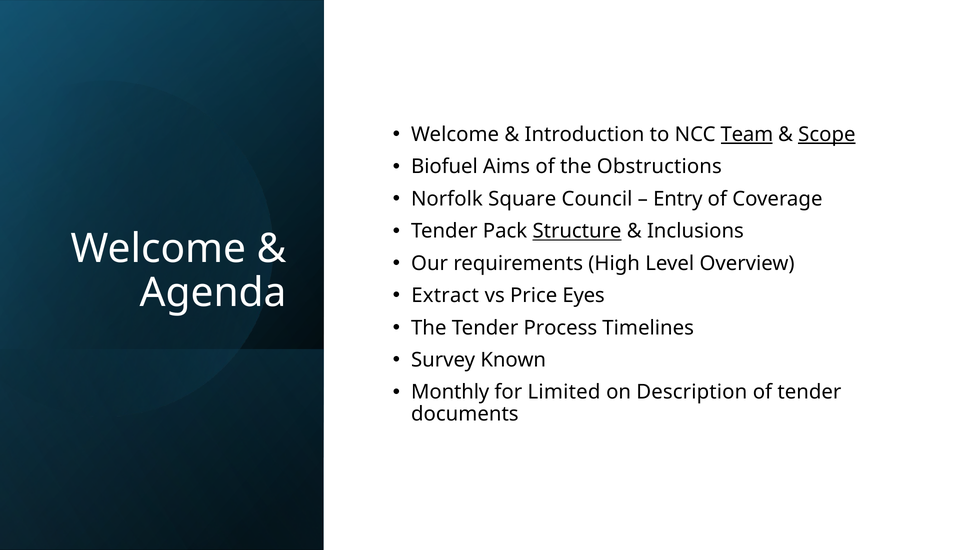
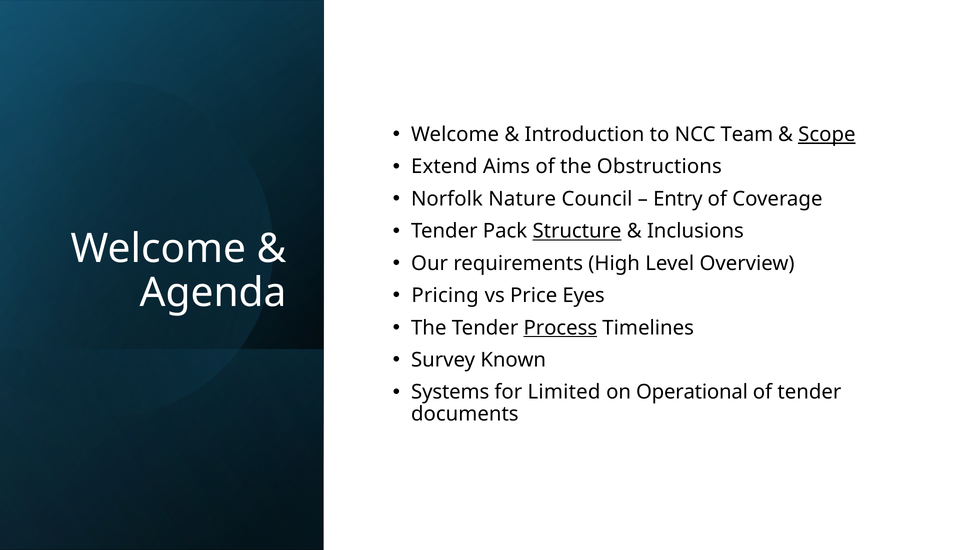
Team underline: present -> none
Biofuel: Biofuel -> Extend
Square: Square -> Nature
Extract: Extract -> Pricing
Process underline: none -> present
Monthly: Monthly -> Systems
Description: Description -> Operational
